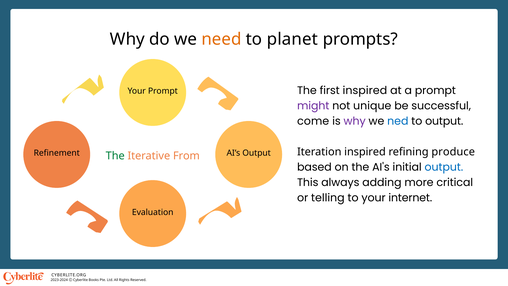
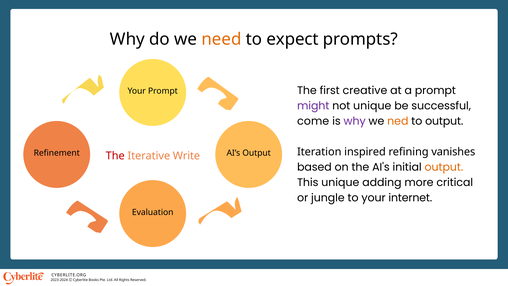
planet: planet -> expect
first inspired: inspired -> creative
ned colour: blue -> orange
produce: produce -> vanishes
The at (115, 156) colour: green -> red
From: From -> Write
output at (444, 167) colour: blue -> orange
This always: always -> unique
telling: telling -> jungle
